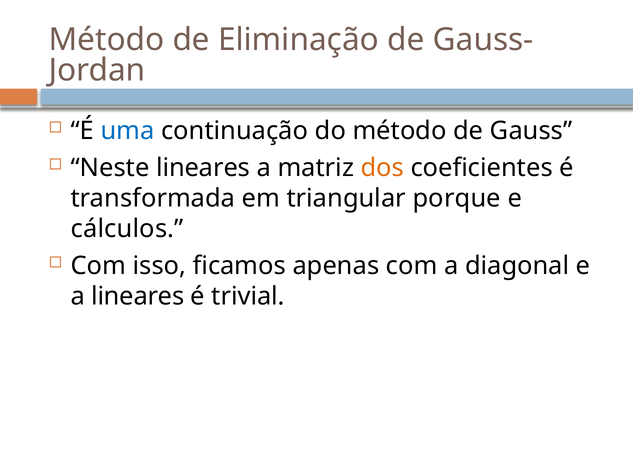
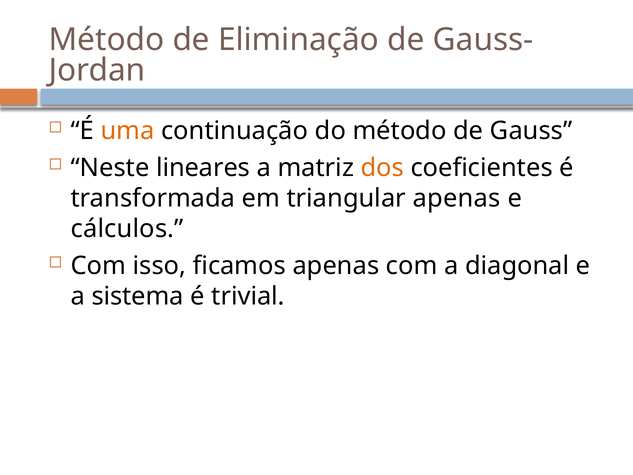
uma colour: blue -> orange
triangular porque: porque -> apenas
a lineares: lineares -> sistema
